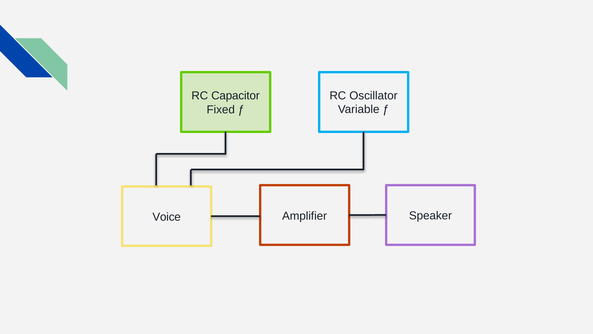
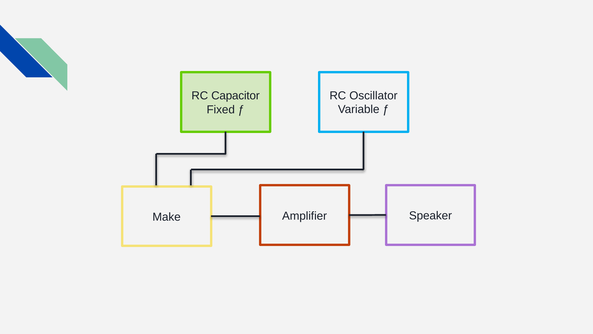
Voice: Voice -> Make
